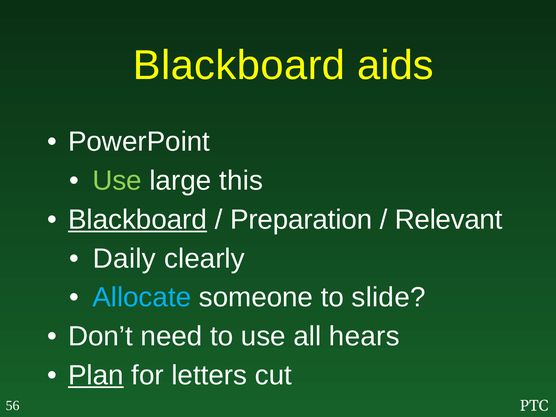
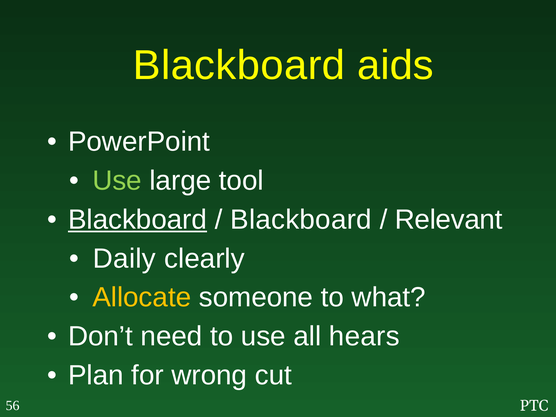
this: this -> tool
Preparation at (301, 220): Preparation -> Blackboard
Allocate colour: light blue -> yellow
slide: slide -> what
Plan underline: present -> none
letters: letters -> wrong
